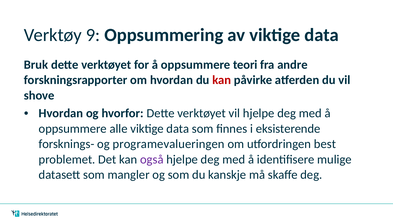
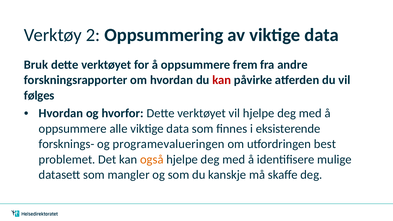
9: 9 -> 2
teori: teori -> frem
shove: shove -> følges
også colour: purple -> orange
